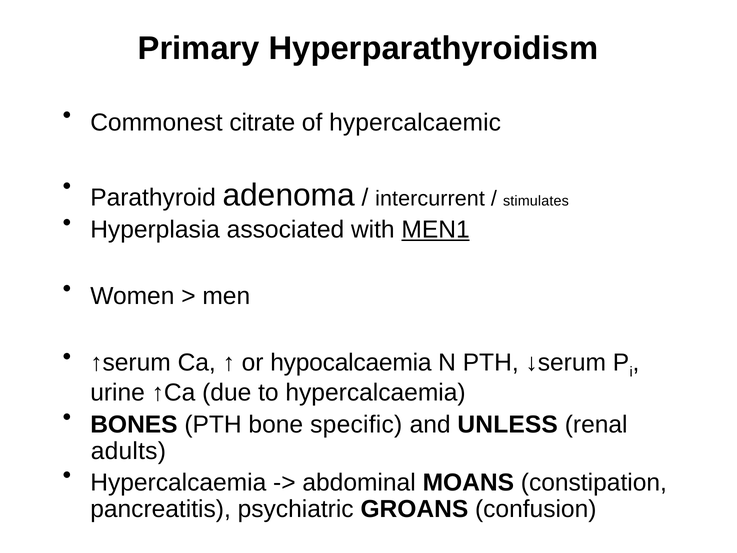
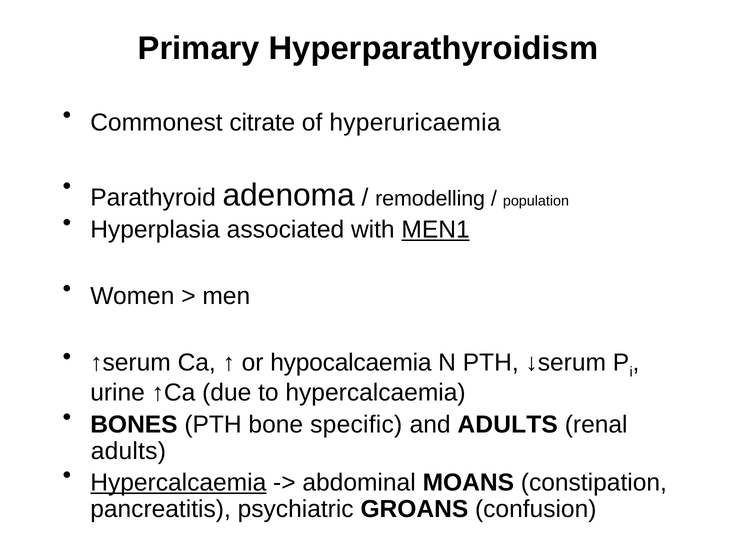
hypercalcaemic: hypercalcaemic -> hyperuricaemia
intercurrent: intercurrent -> remodelling
stimulates: stimulates -> population
and UNLESS: UNLESS -> ADULTS
Hypercalcaemia at (178, 482) underline: none -> present
